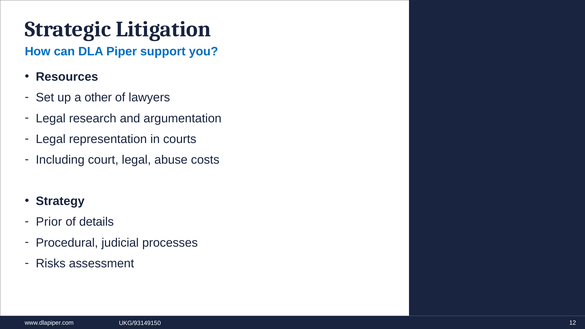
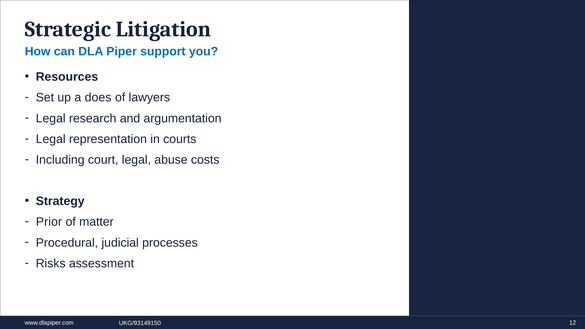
other: other -> does
details: details -> matter
